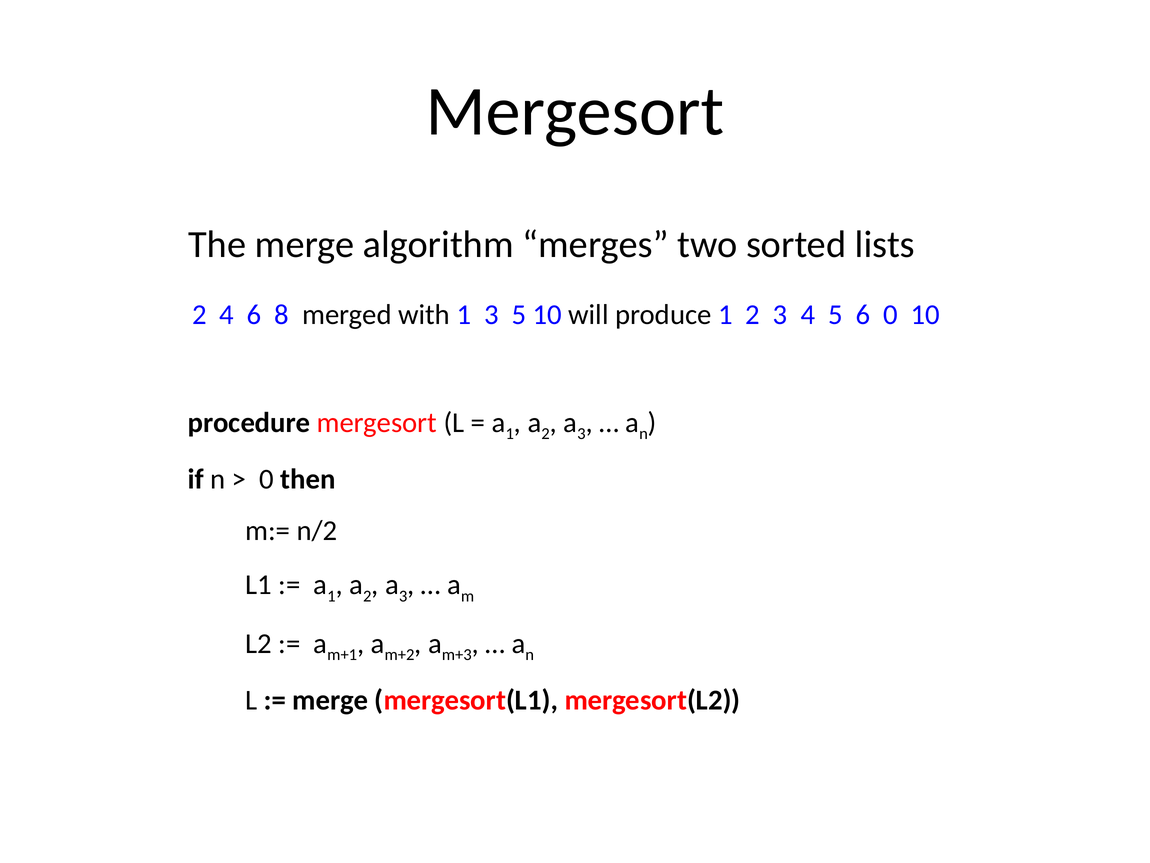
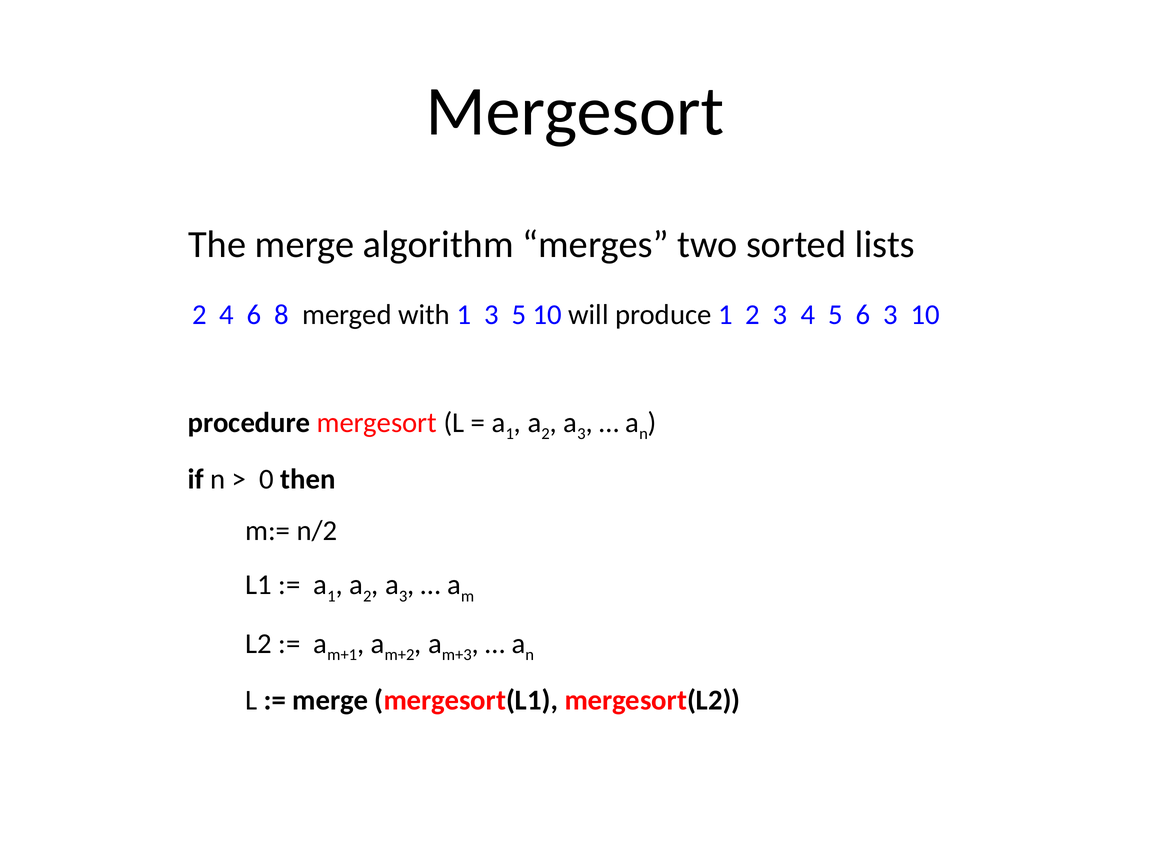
6 0: 0 -> 3
